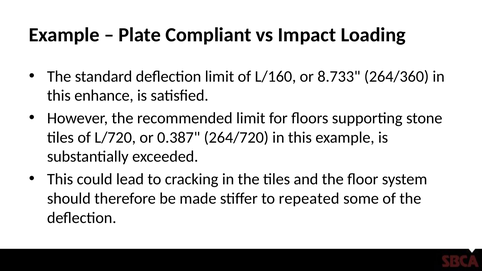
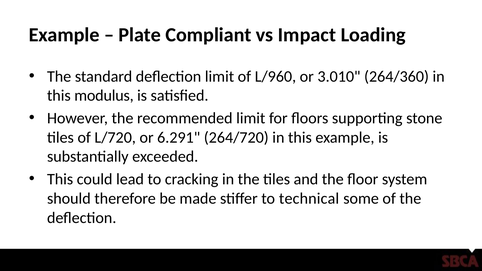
L/160: L/160 -> L/960
8.733: 8.733 -> 3.010
enhance: enhance -> modulus
0.387: 0.387 -> 6.291
repeated: repeated -> technical
